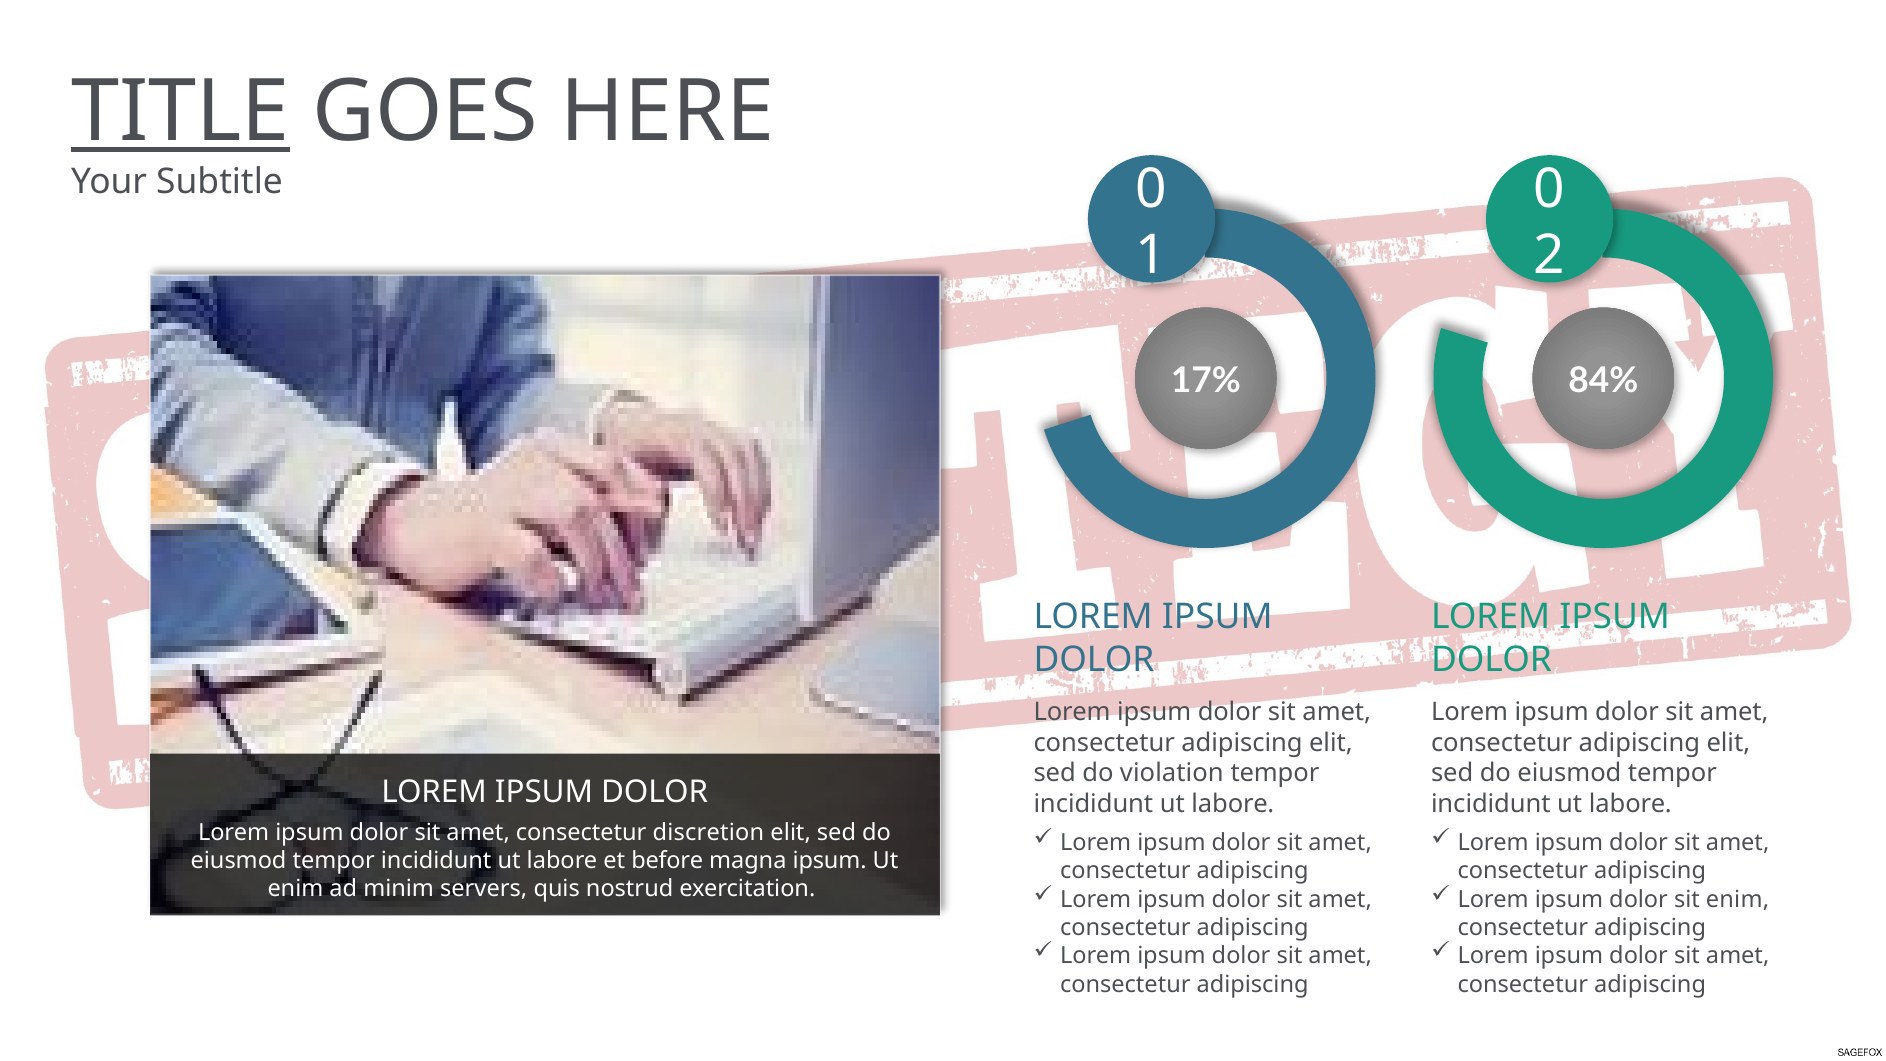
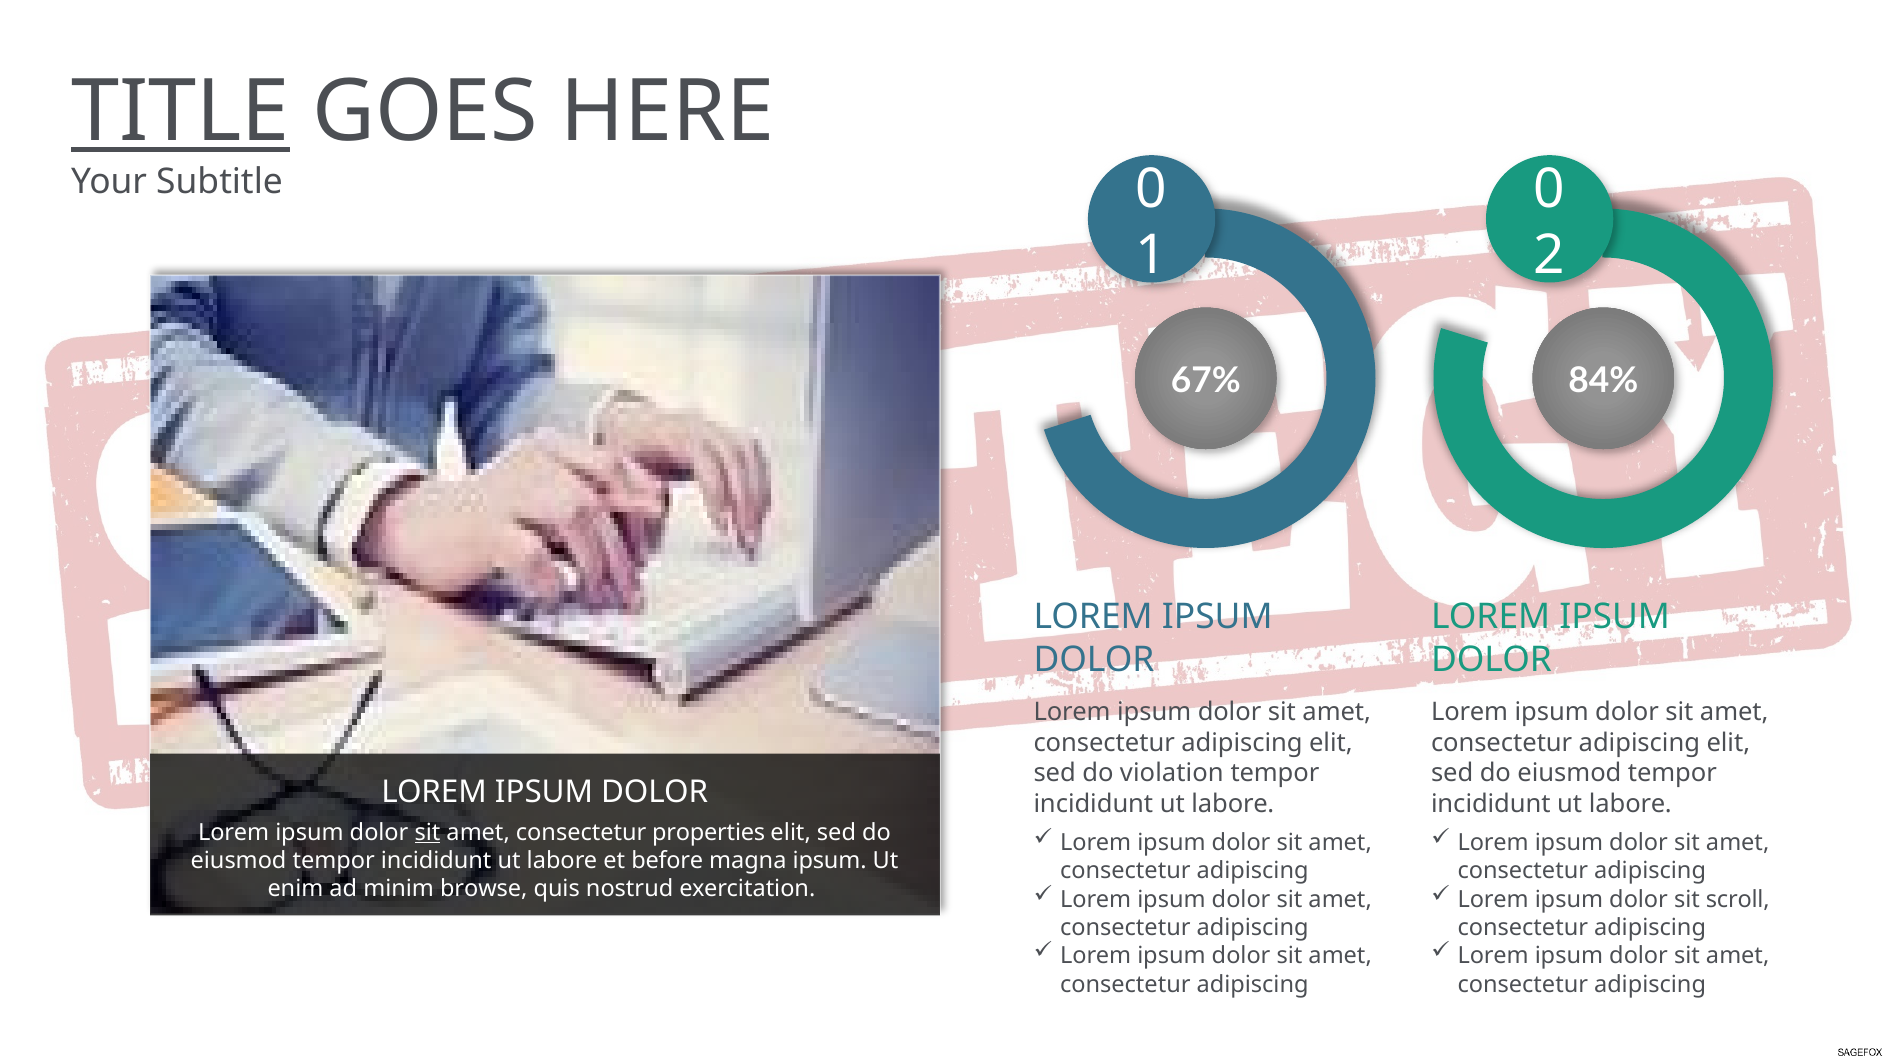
17%: 17% -> 67%
sit at (427, 832) underline: none -> present
discretion: discretion -> properties
servers: servers -> browse
sit enim: enim -> scroll
